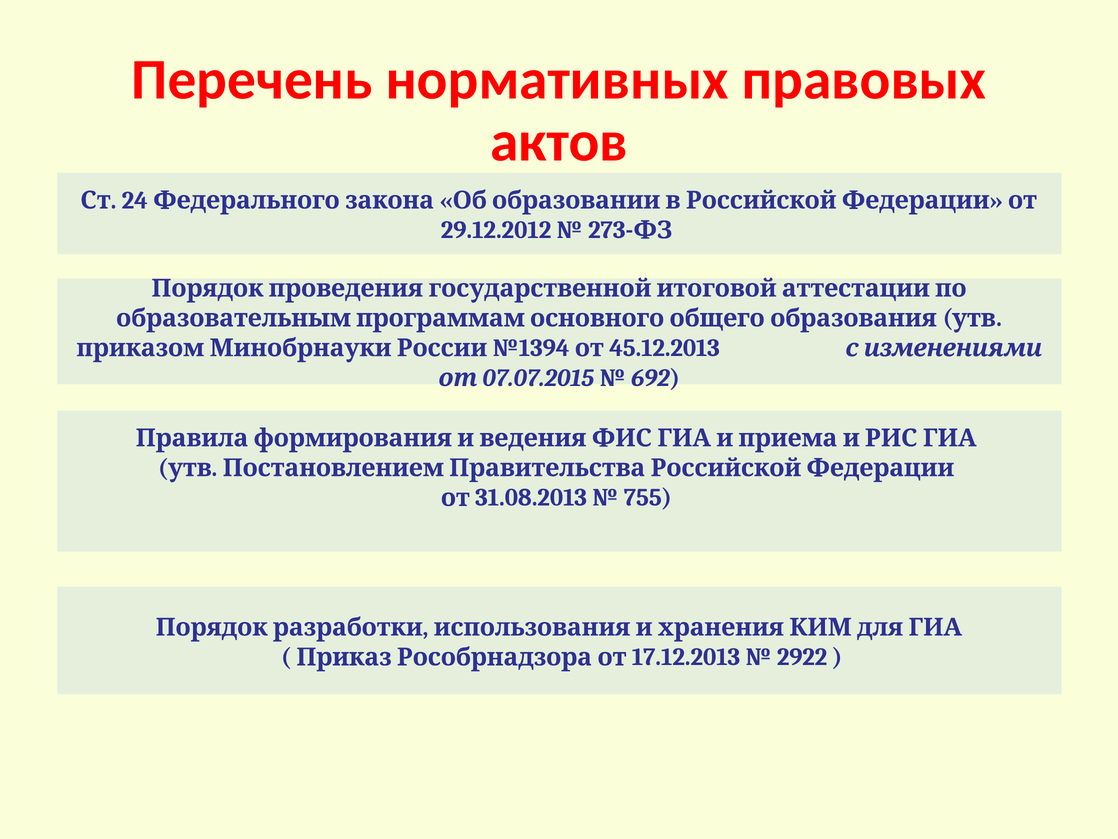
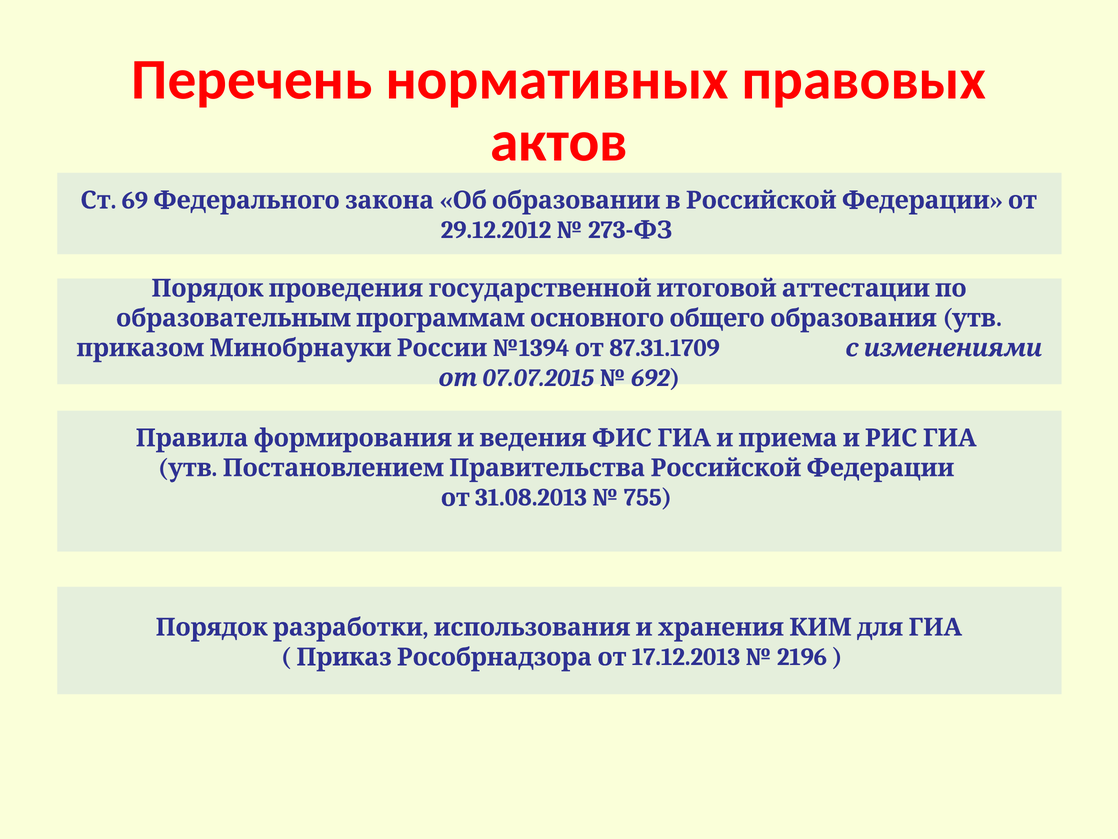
24: 24 -> 69
45.12.2013: 45.12.2013 -> 87.31.1709
2922: 2922 -> 2196
